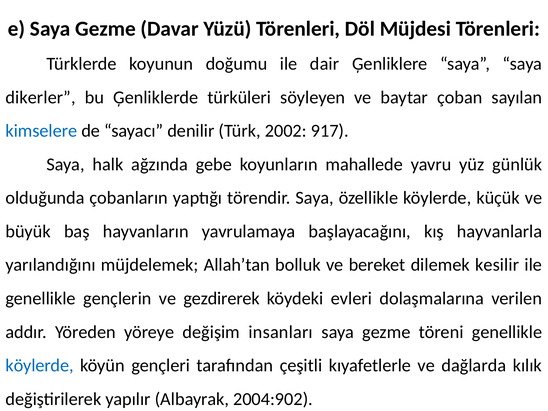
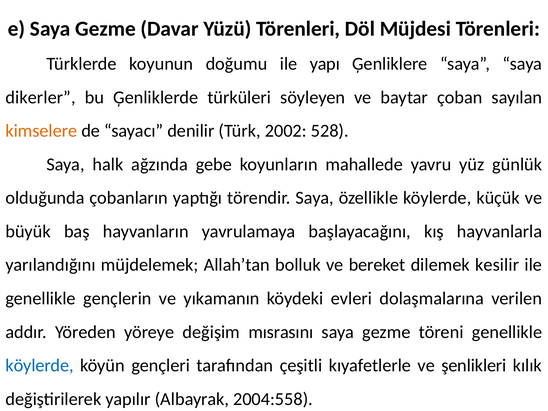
dair: dair -> yapı
kimselere colour: blue -> orange
917: 917 -> 528
gezdirerek: gezdirerek -> yıkamanın
insanları: insanları -> mısrasını
dağlarda: dağlarda -> şenlikleri
2004:902: 2004:902 -> 2004:558
